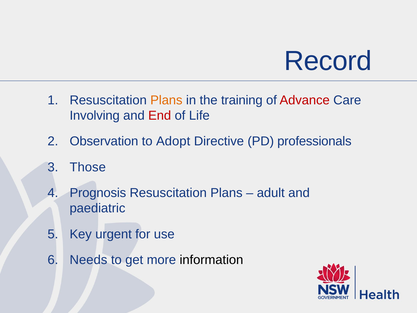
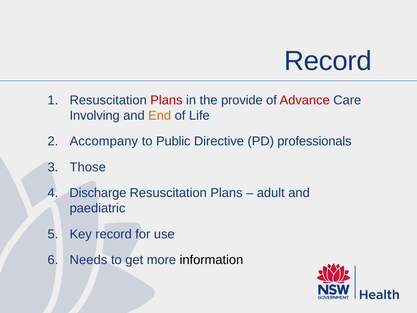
Plans at (166, 100) colour: orange -> red
training: training -> provide
End colour: red -> orange
Observation: Observation -> Accompany
Adopt: Adopt -> Public
Prognosis: Prognosis -> Discharge
Key urgent: urgent -> record
